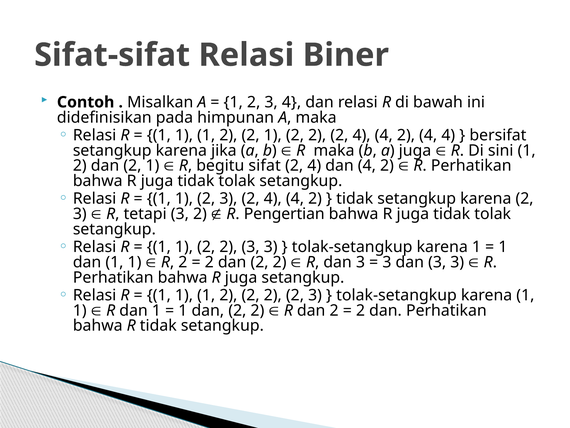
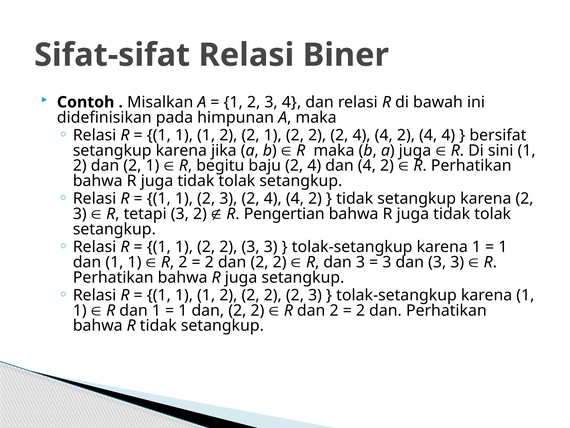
sifat: sifat -> baju
